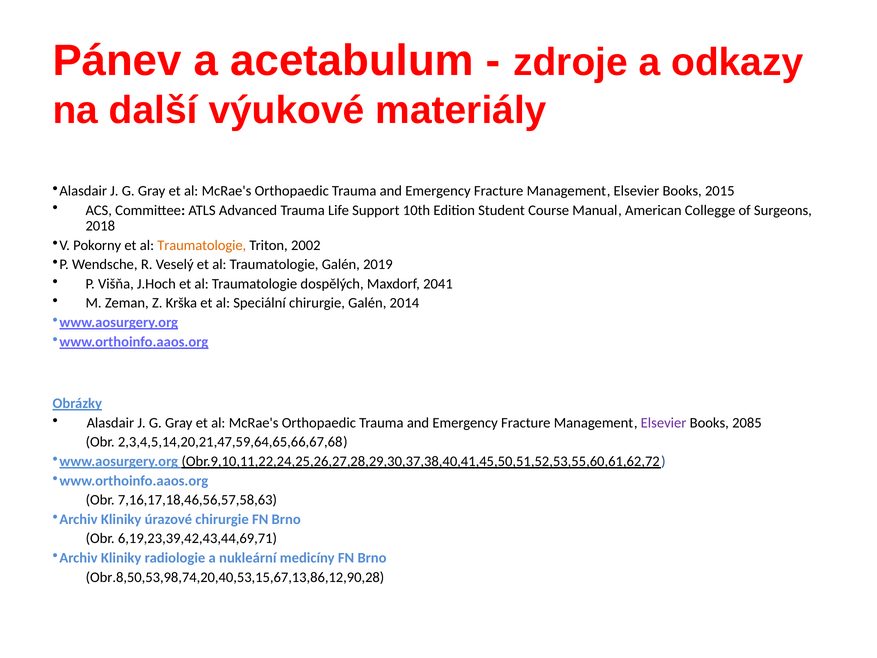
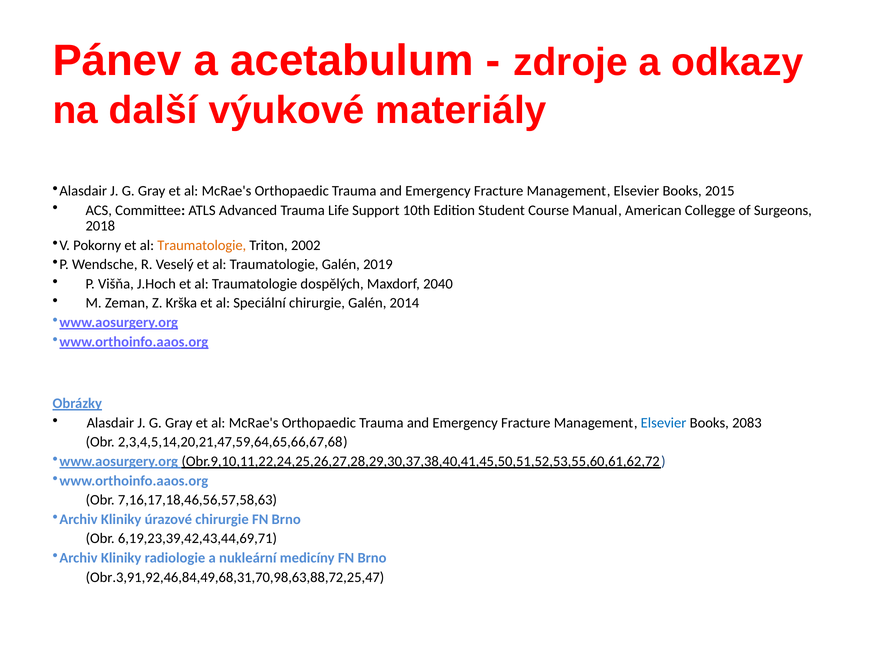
2041: 2041 -> 2040
Elsevier at (664, 423) colour: purple -> blue
2085: 2085 -> 2083
Obr.8,50,53,98,74,20,40,53,15,67,13,86,12,90,28: Obr.8,50,53,98,74,20,40,53,15,67,13,86,12,90,28 -> Obr.3,91,92,46,84,49,68,31,70,98,63,88,72,25,47
